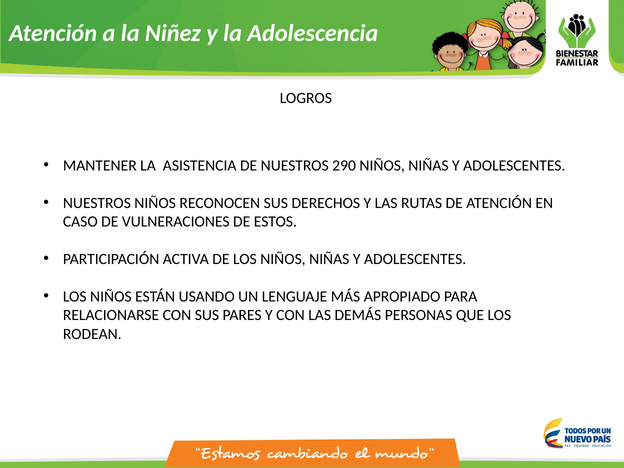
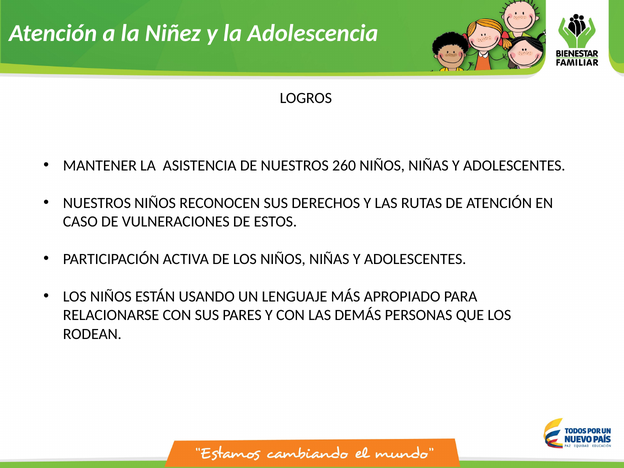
290: 290 -> 260
